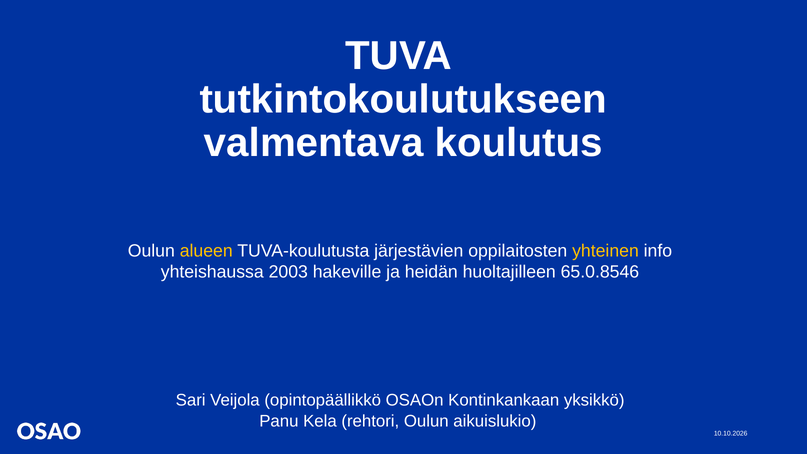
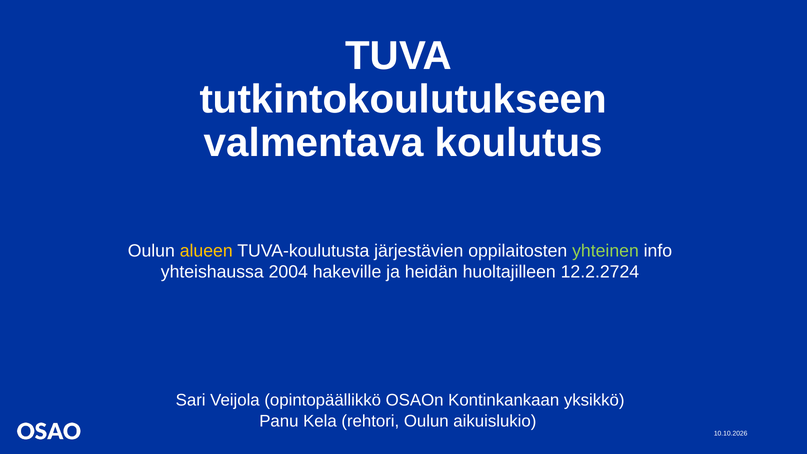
yhteinen colour: yellow -> light green
2003: 2003 -> 2004
65.0.8546: 65.0.8546 -> 12.2.2724
